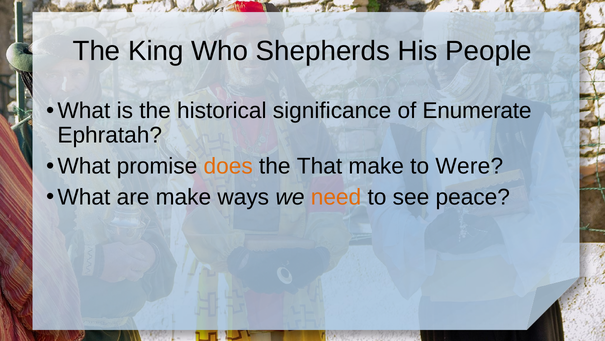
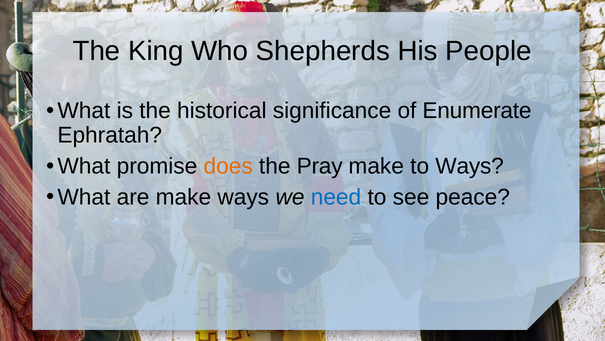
That: That -> Pray
to Were: Were -> Ways
need colour: orange -> blue
